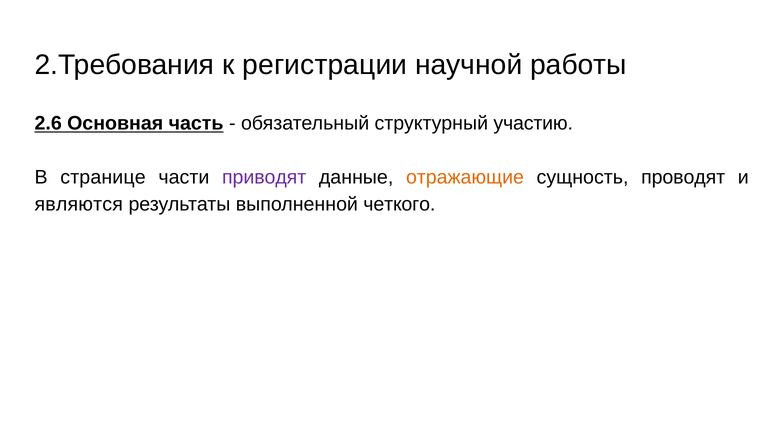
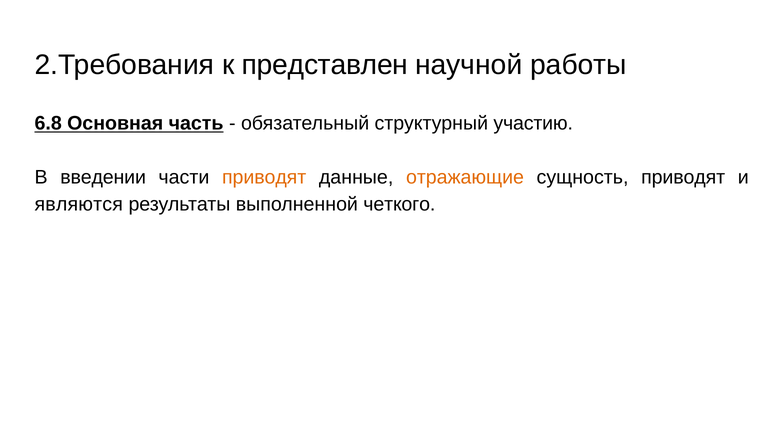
регистрации: регистрации -> представлен
2.6: 2.6 -> 6.8
странице: странице -> введении
приводят at (264, 177) colour: purple -> orange
сущность проводят: проводят -> приводят
